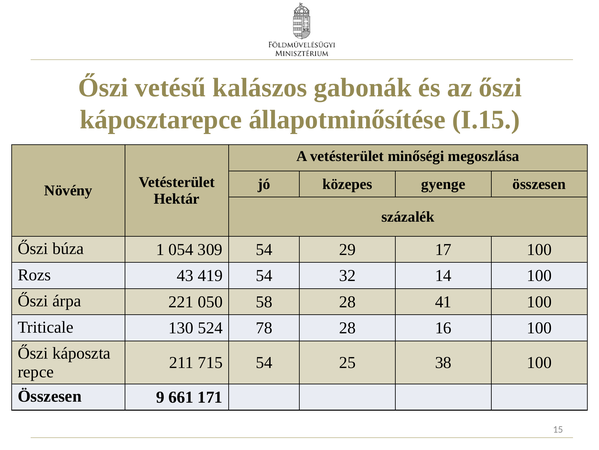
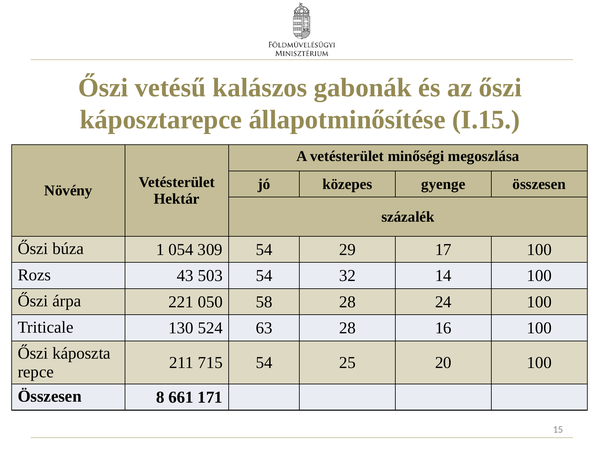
419: 419 -> 503
41: 41 -> 24
78: 78 -> 63
38: 38 -> 20
9: 9 -> 8
